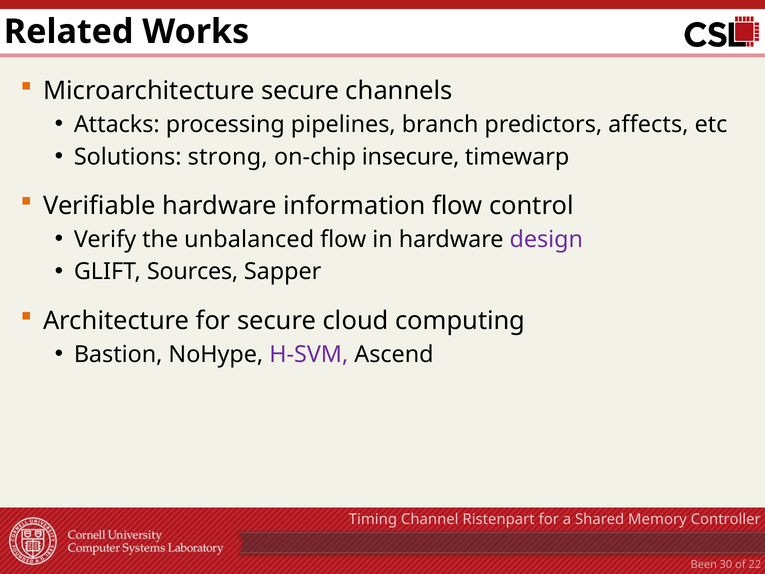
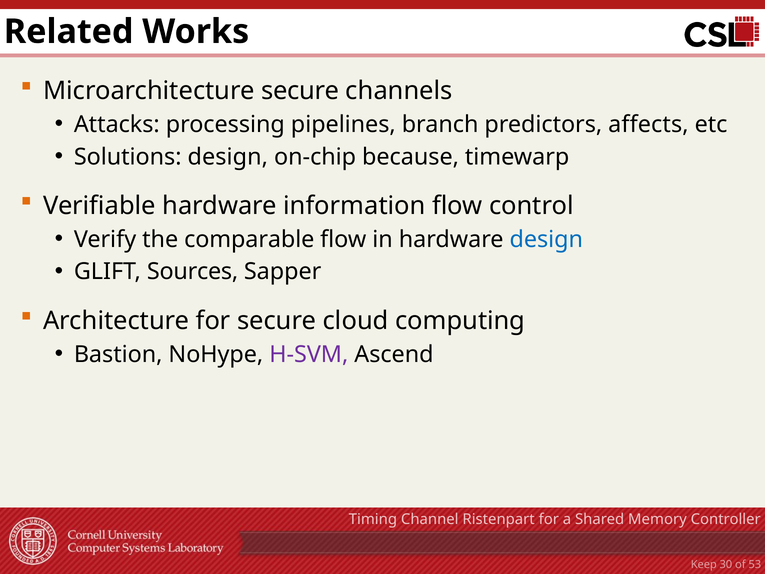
Solutions strong: strong -> design
insecure: insecure -> because
unbalanced: unbalanced -> comparable
design at (546, 239) colour: purple -> blue
Been: Been -> Keep
22: 22 -> 53
